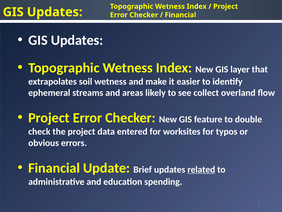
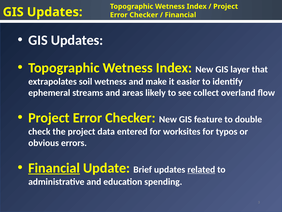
Financial at (54, 168) underline: none -> present
